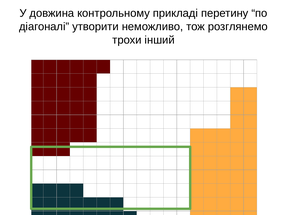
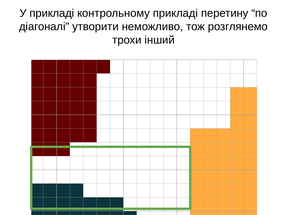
У довжина: довжина -> прикладі
